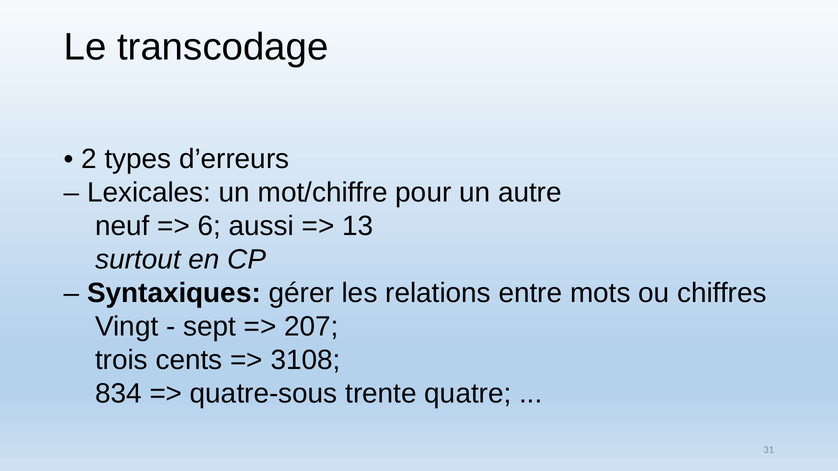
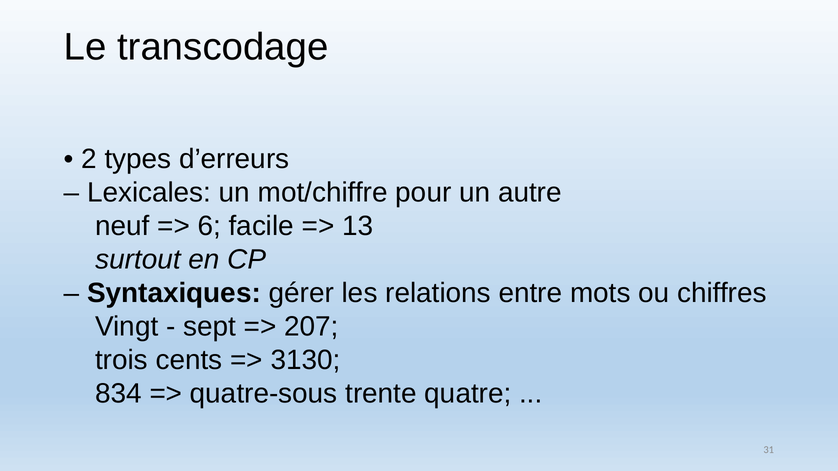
aussi: aussi -> facile
3108: 3108 -> 3130
